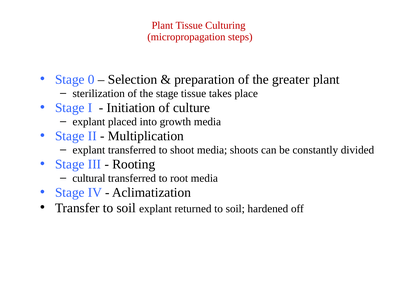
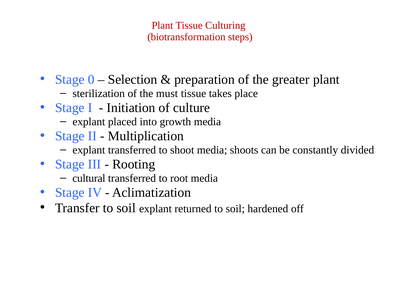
micropropagation: micropropagation -> biotransformation
the stage: stage -> must
